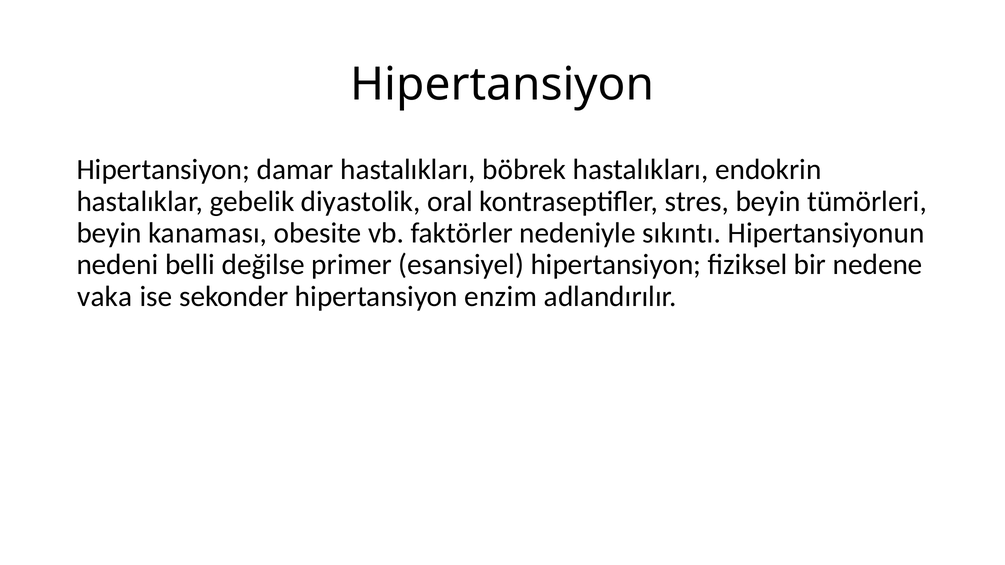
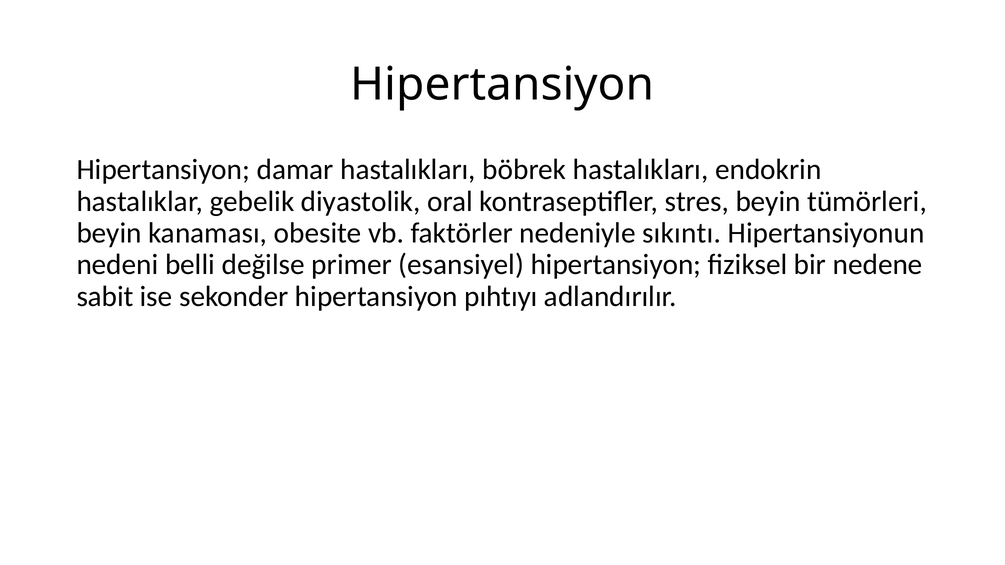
vaka: vaka -> sabit
enzim: enzim -> pıhtıyı
